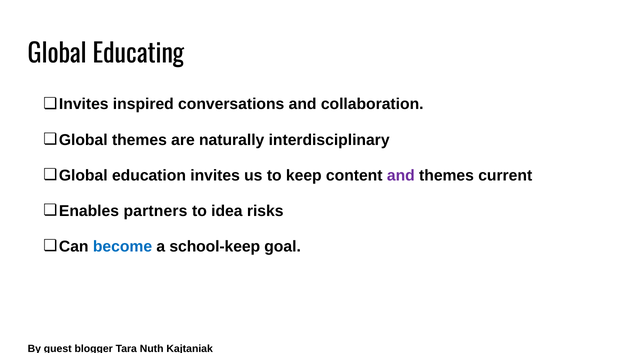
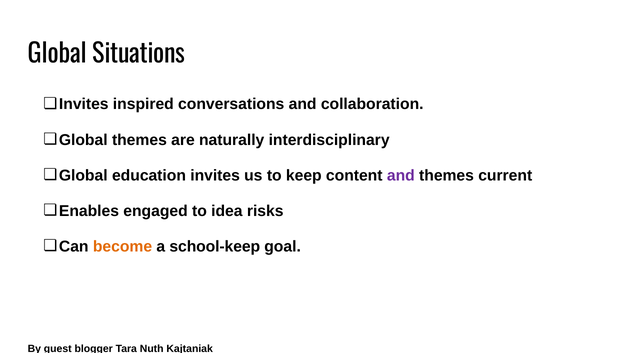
Educating: Educating -> Situations
partners: partners -> engaged
become colour: blue -> orange
